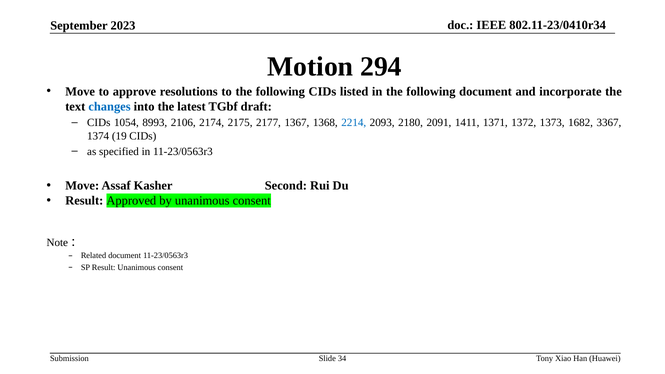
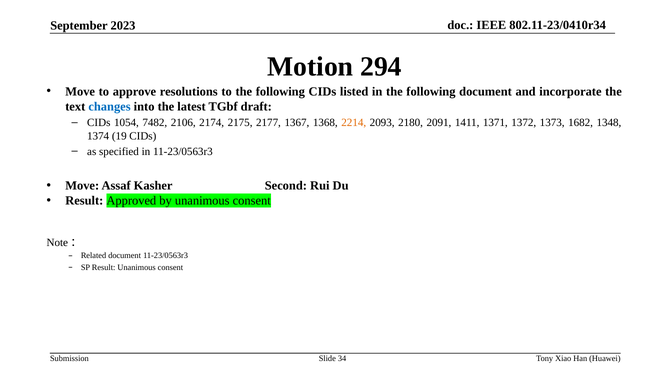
8993: 8993 -> 7482
2214 colour: blue -> orange
3367: 3367 -> 1348
